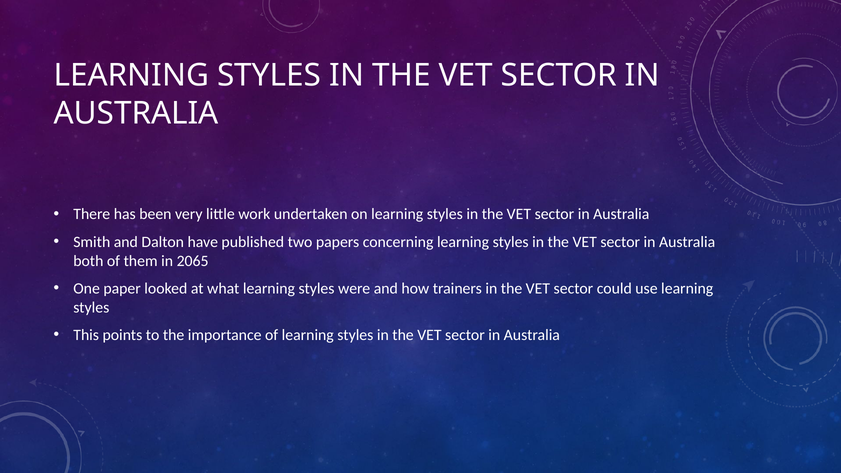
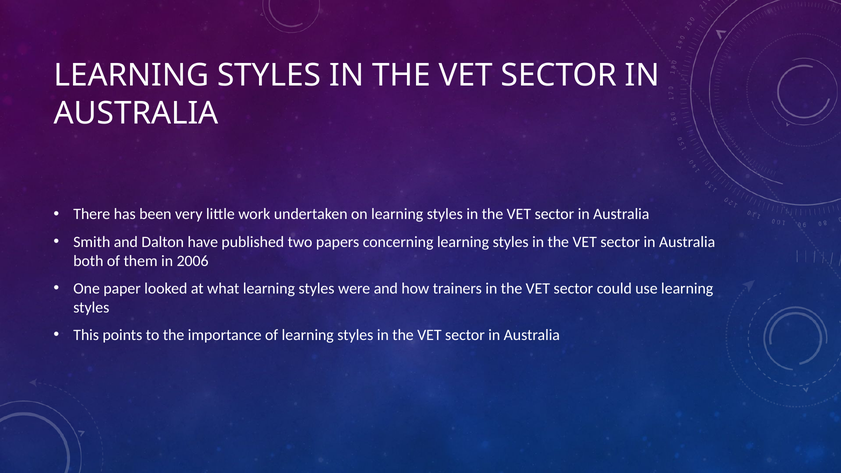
2065: 2065 -> 2006
